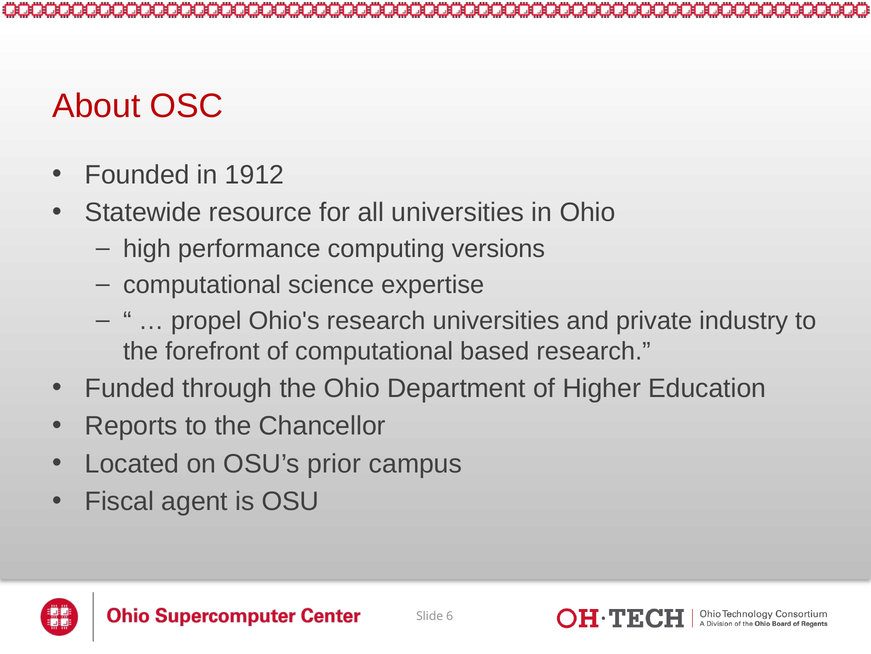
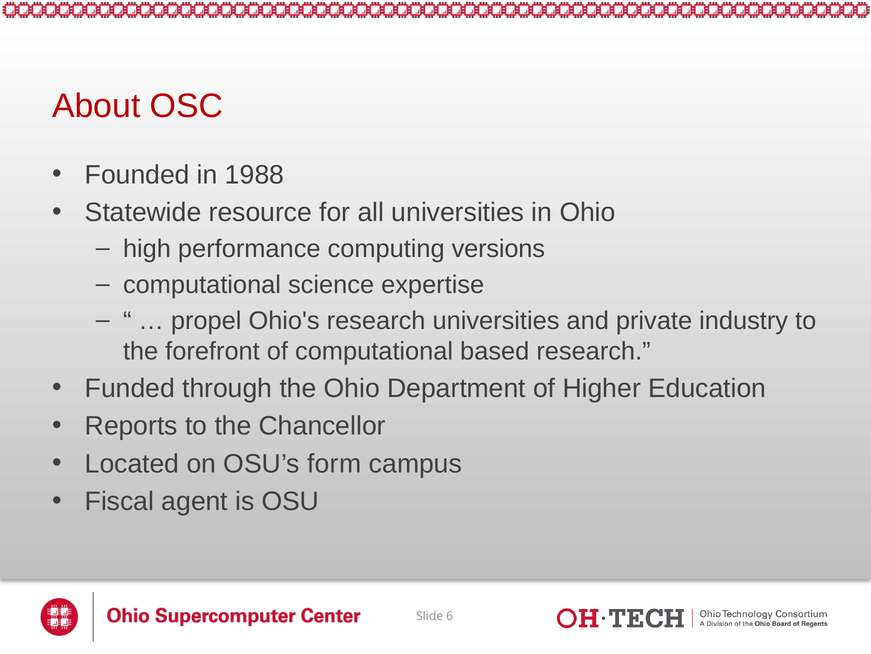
1912: 1912 -> 1988
prior: prior -> form
